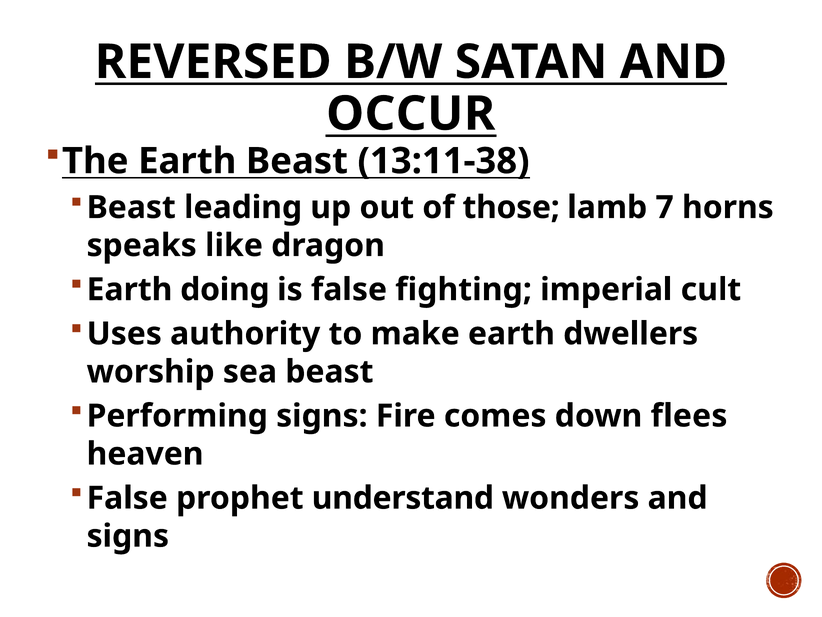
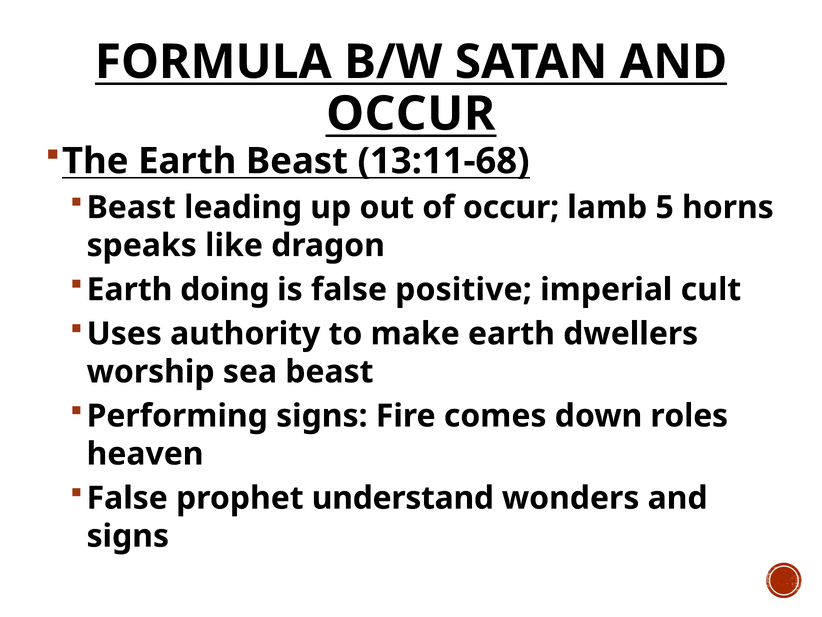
REVERSED: REVERSED -> FORMULA
13:11-38: 13:11-38 -> 13:11-68
of those: those -> occur
7: 7 -> 5
fighting: fighting -> positive
flees: flees -> roles
